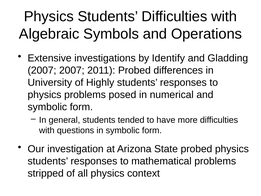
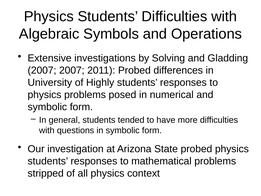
Identify: Identify -> Solving
